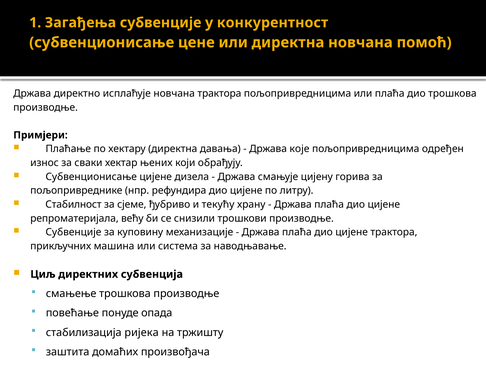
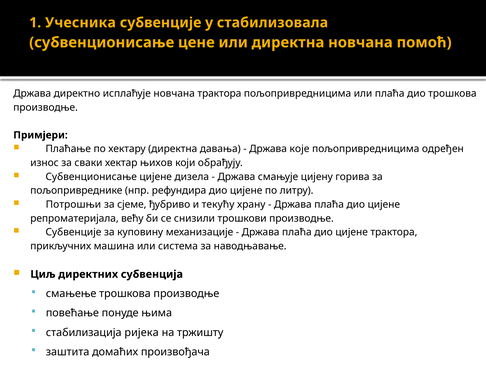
Загађења: Загађења -> Учесника
конкурентност: конкурентност -> стабилизовала
њених: њених -> њихов
Стабилност: Стабилност -> Потрошњи
опада: опада -> њима
